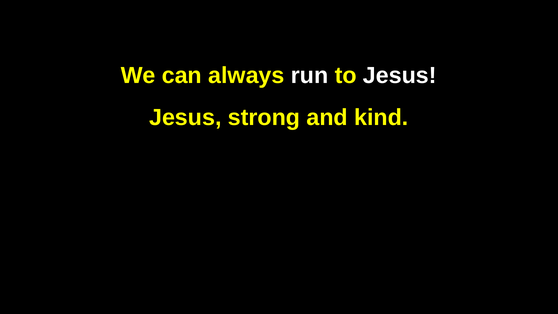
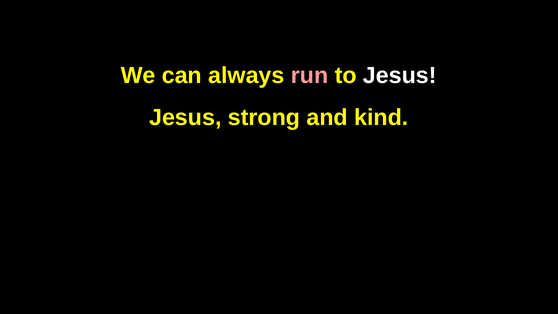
run colour: white -> pink
